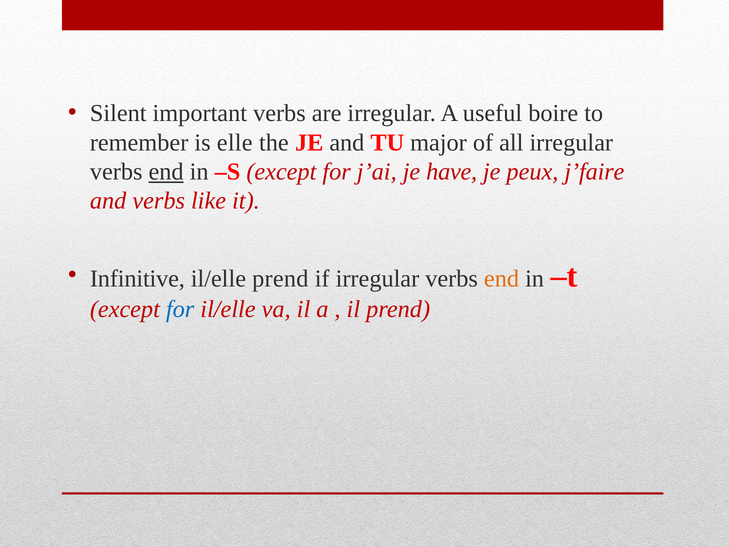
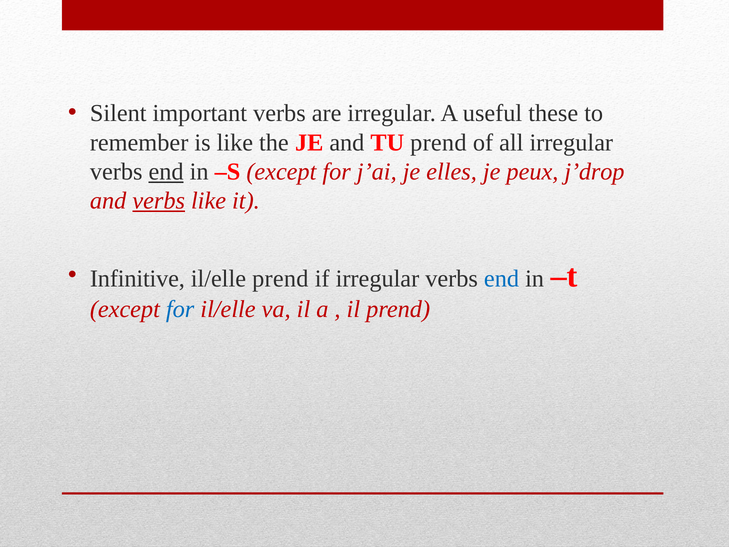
boire: boire -> these
is elle: elle -> like
TU major: major -> prend
have: have -> elles
j’faire: j’faire -> j’drop
verbs at (159, 201) underline: none -> present
end at (502, 278) colour: orange -> blue
